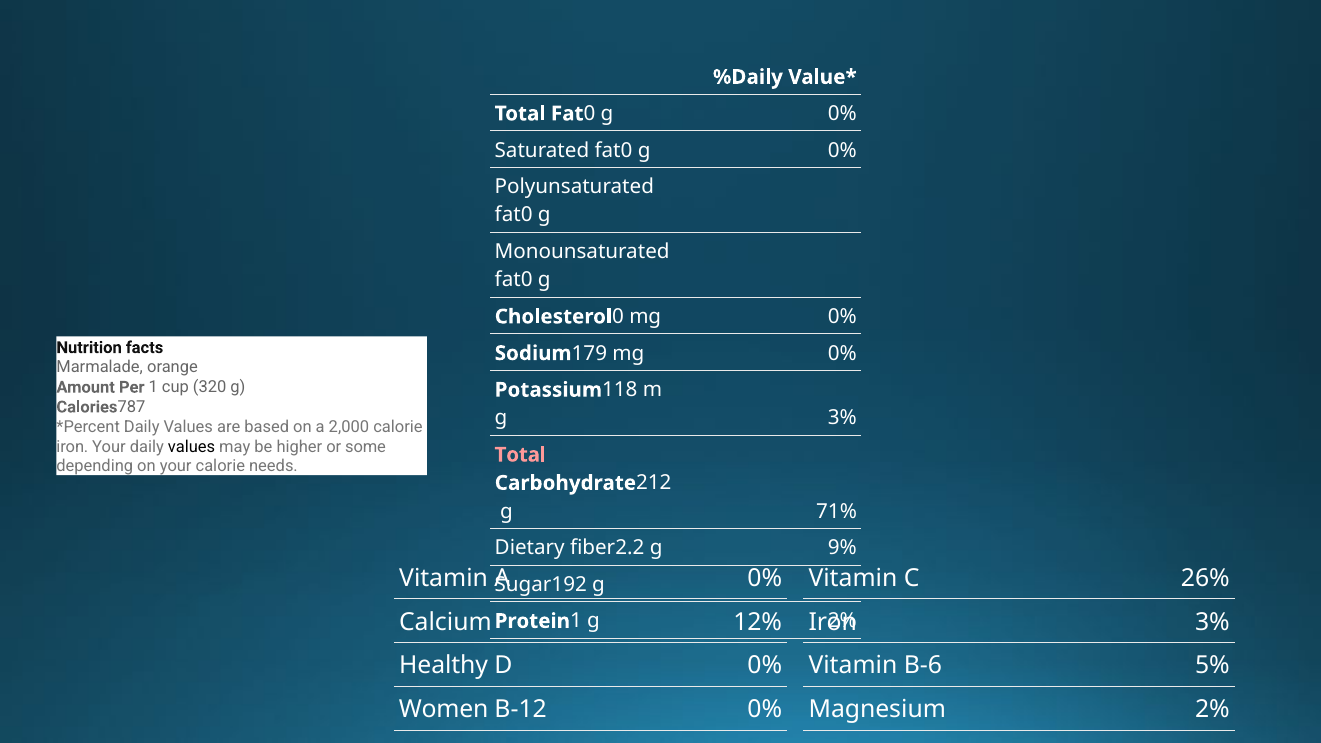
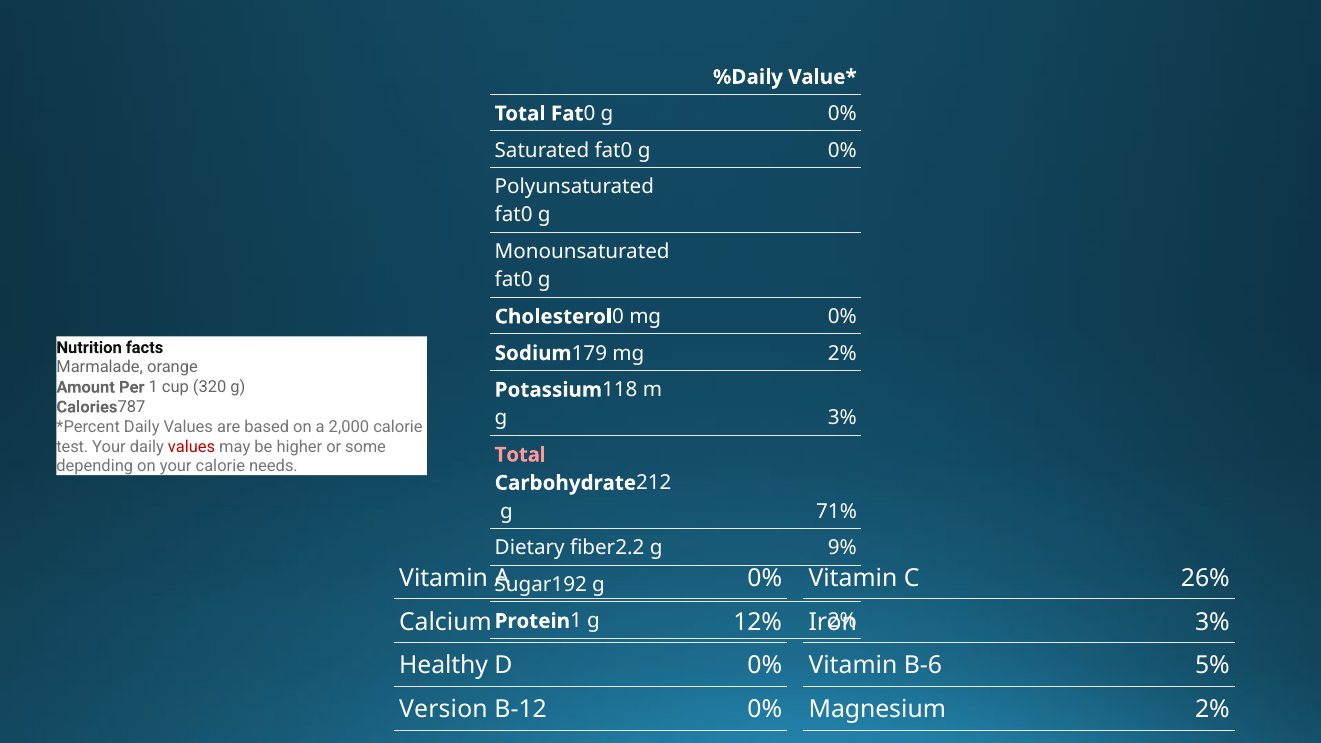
Sodium179 mg 0%: 0% -> 2%
iron at (72, 447): iron -> test
values at (192, 447) colour: black -> red
Women: Women -> Version
